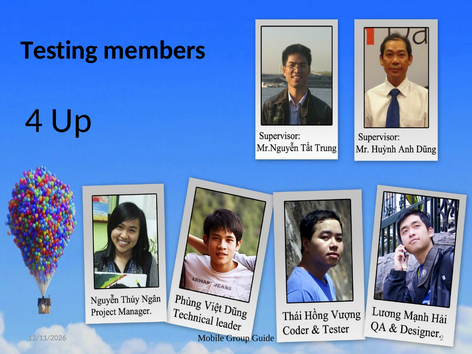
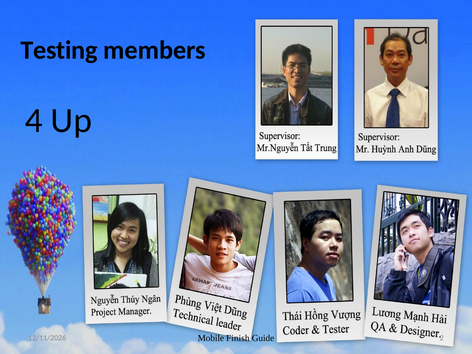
Group: Group -> Finish
